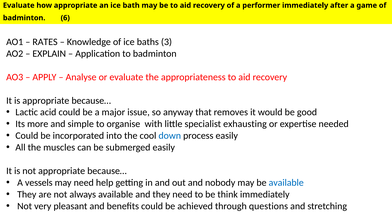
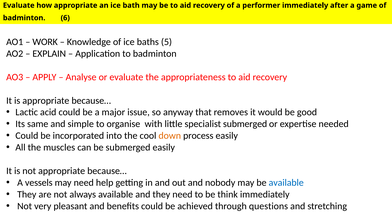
RATES: RATES -> WORK
3: 3 -> 5
more: more -> same
specialist exhausting: exhausting -> submerged
down colour: blue -> orange
